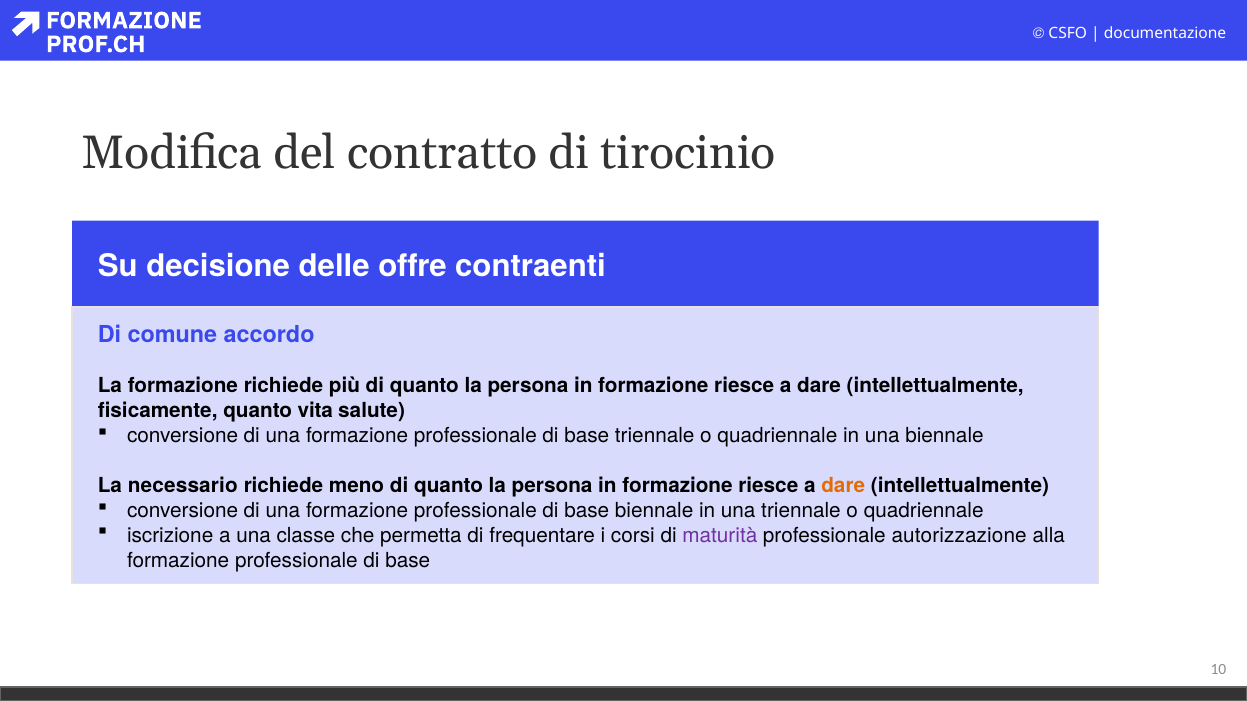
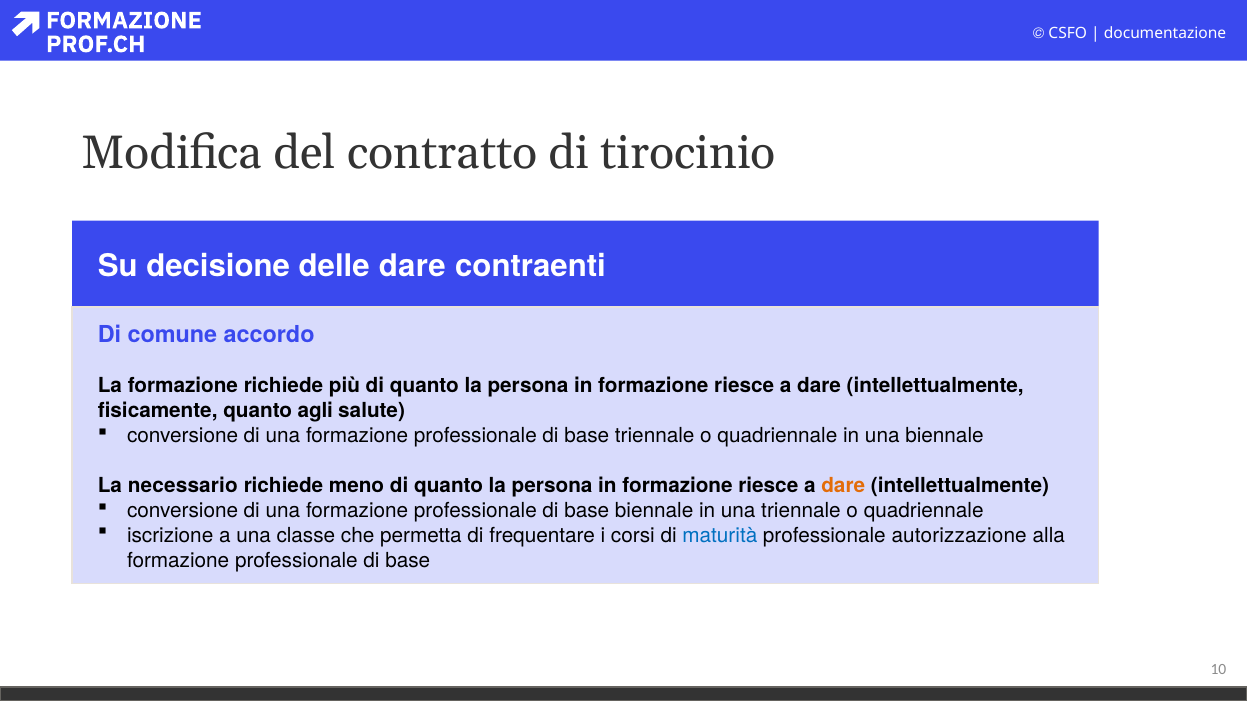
delle offre: offre -> dare
vita: vita -> agli
maturità colour: purple -> blue
